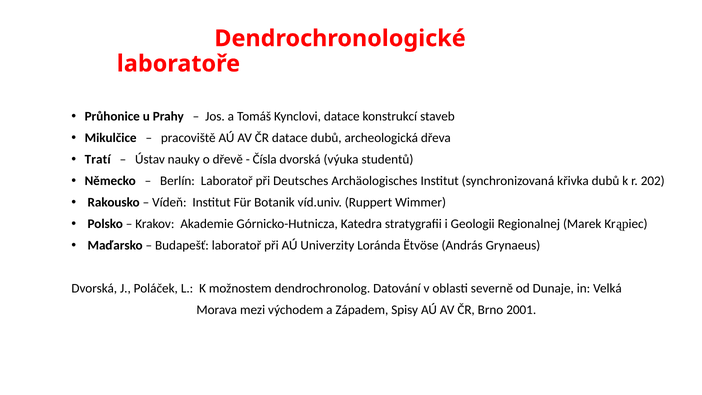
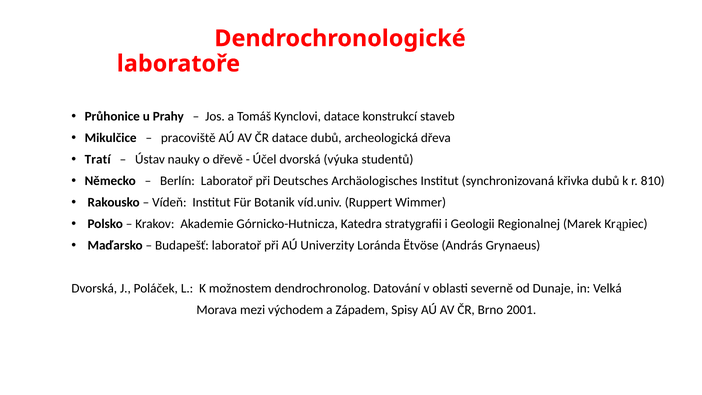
Čísla: Čísla -> Účel
202: 202 -> 810
